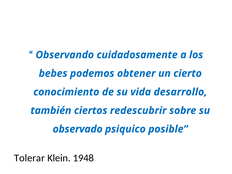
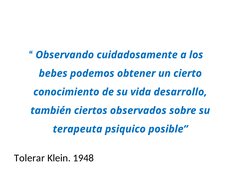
redescubrir: redescubrir -> observados
observado: observado -> terapeuta
